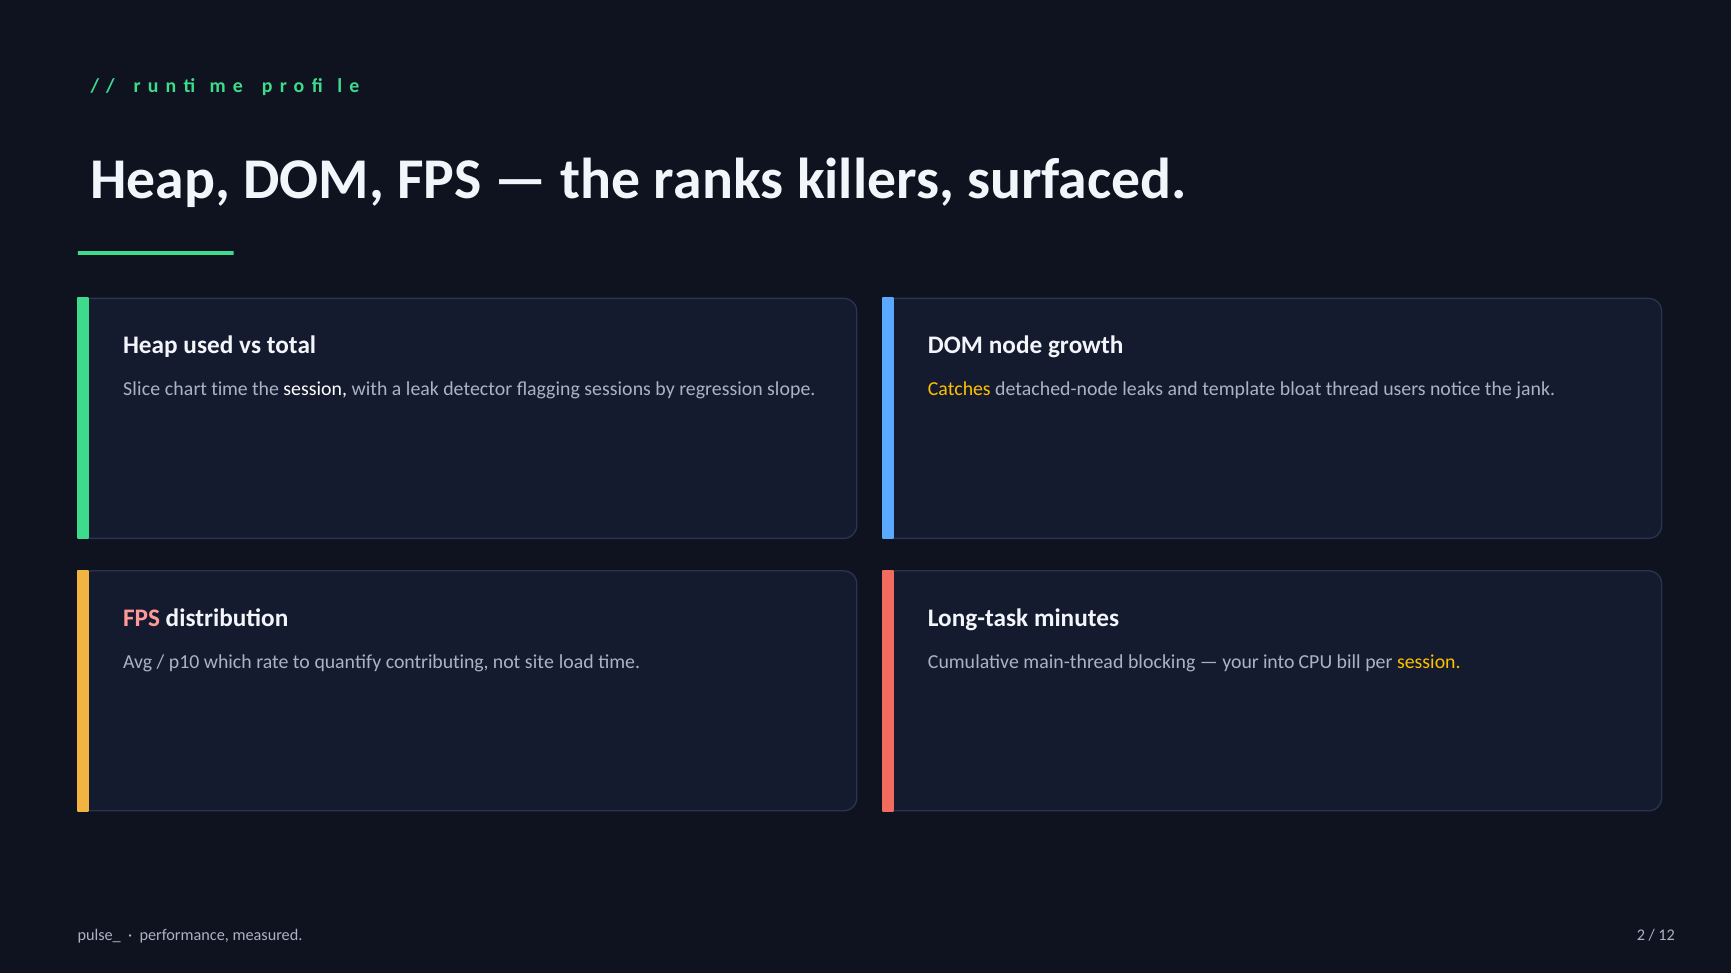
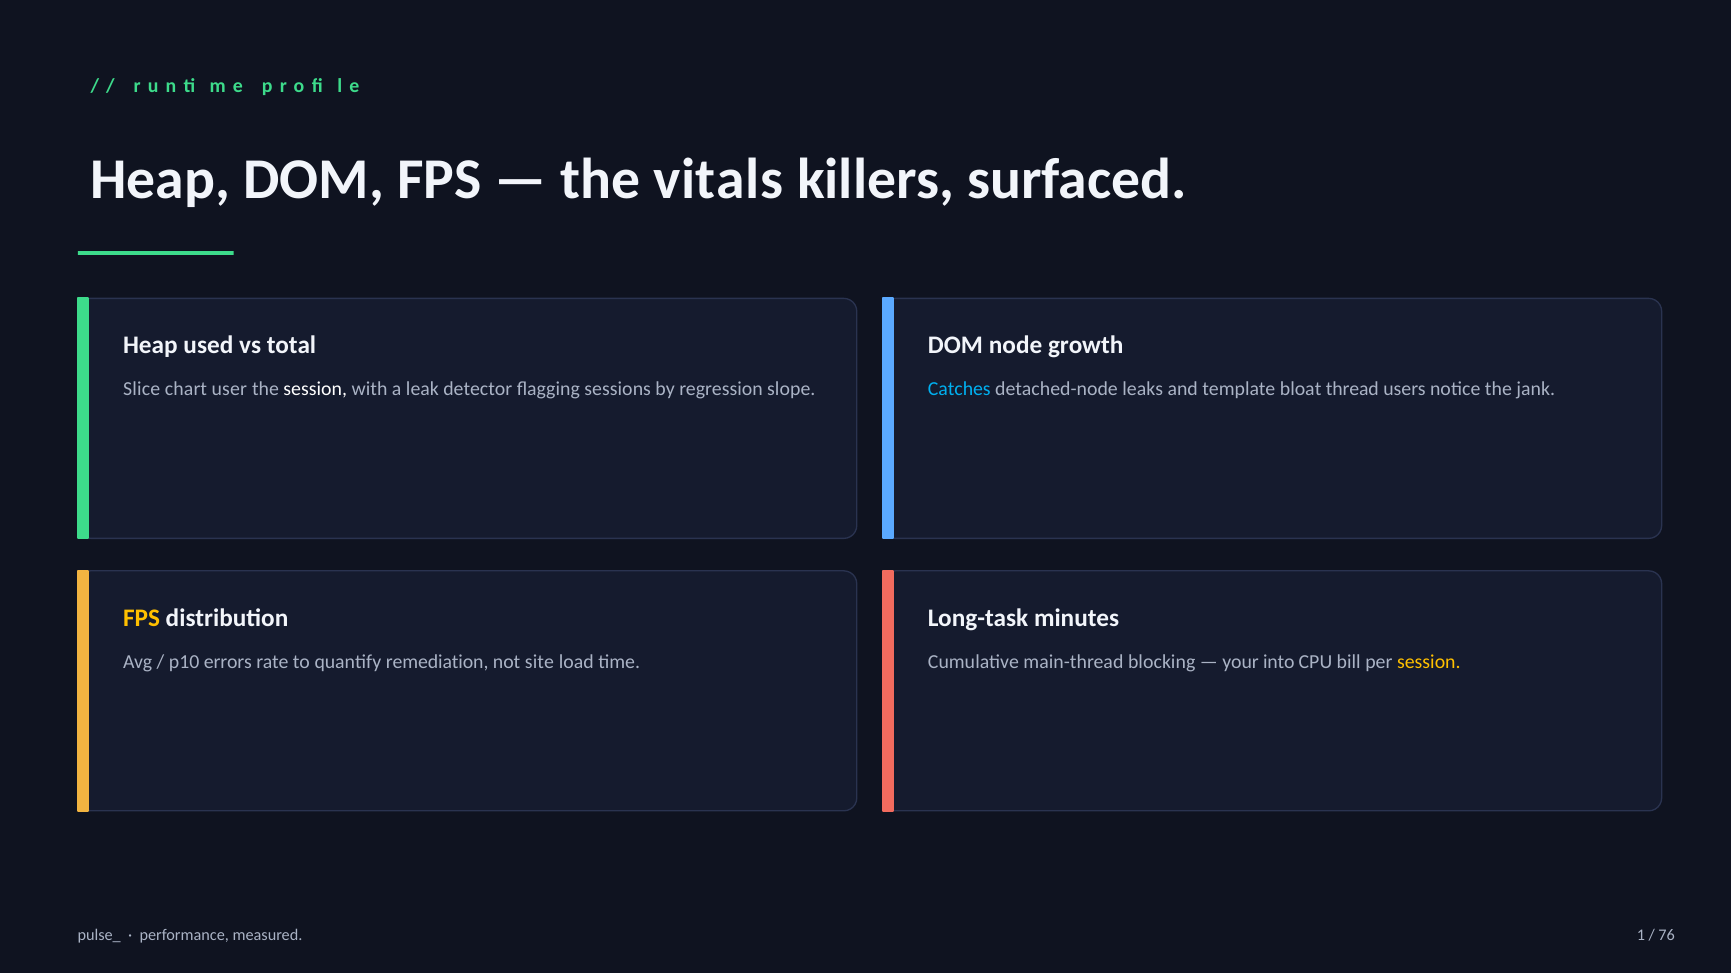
ranks: ranks -> vitals
chart time: time -> user
Catches colour: yellow -> light blue
FPS at (141, 618) colour: pink -> yellow
which: which -> errors
contributing: contributing -> remediation
2: 2 -> 1
12: 12 -> 76
